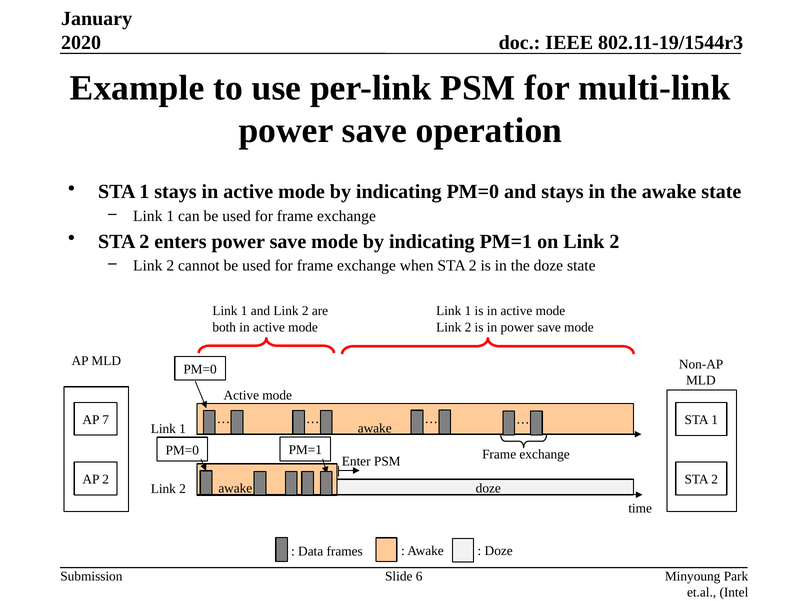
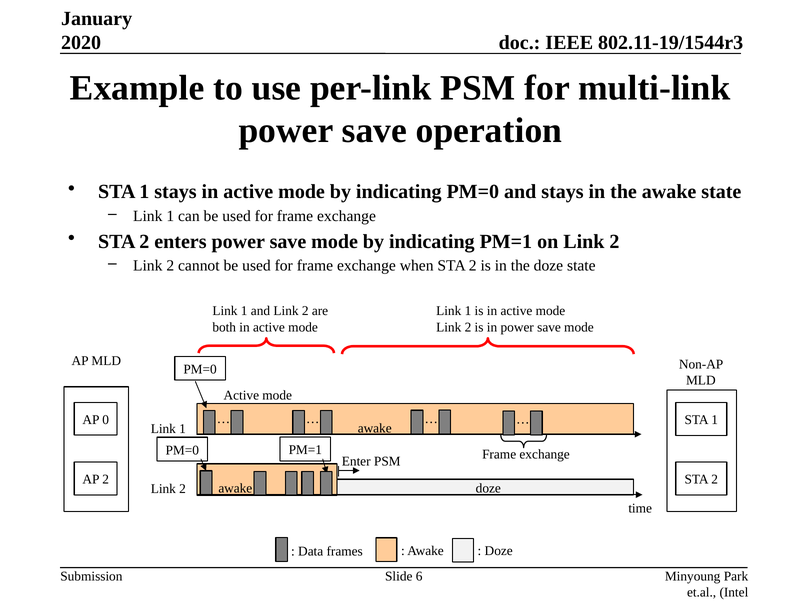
7: 7 -> 0
